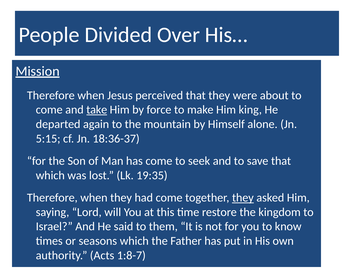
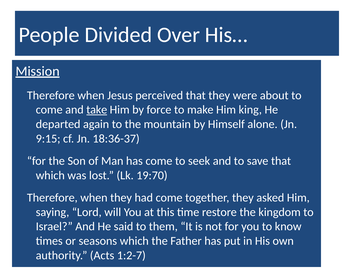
5:15: 5:15 -> 9:15
19:35: 19:35 -> 19:70
they at (243, 198) underline: present -> none
1:8-7: 1:8-7 -> 1:2-7
